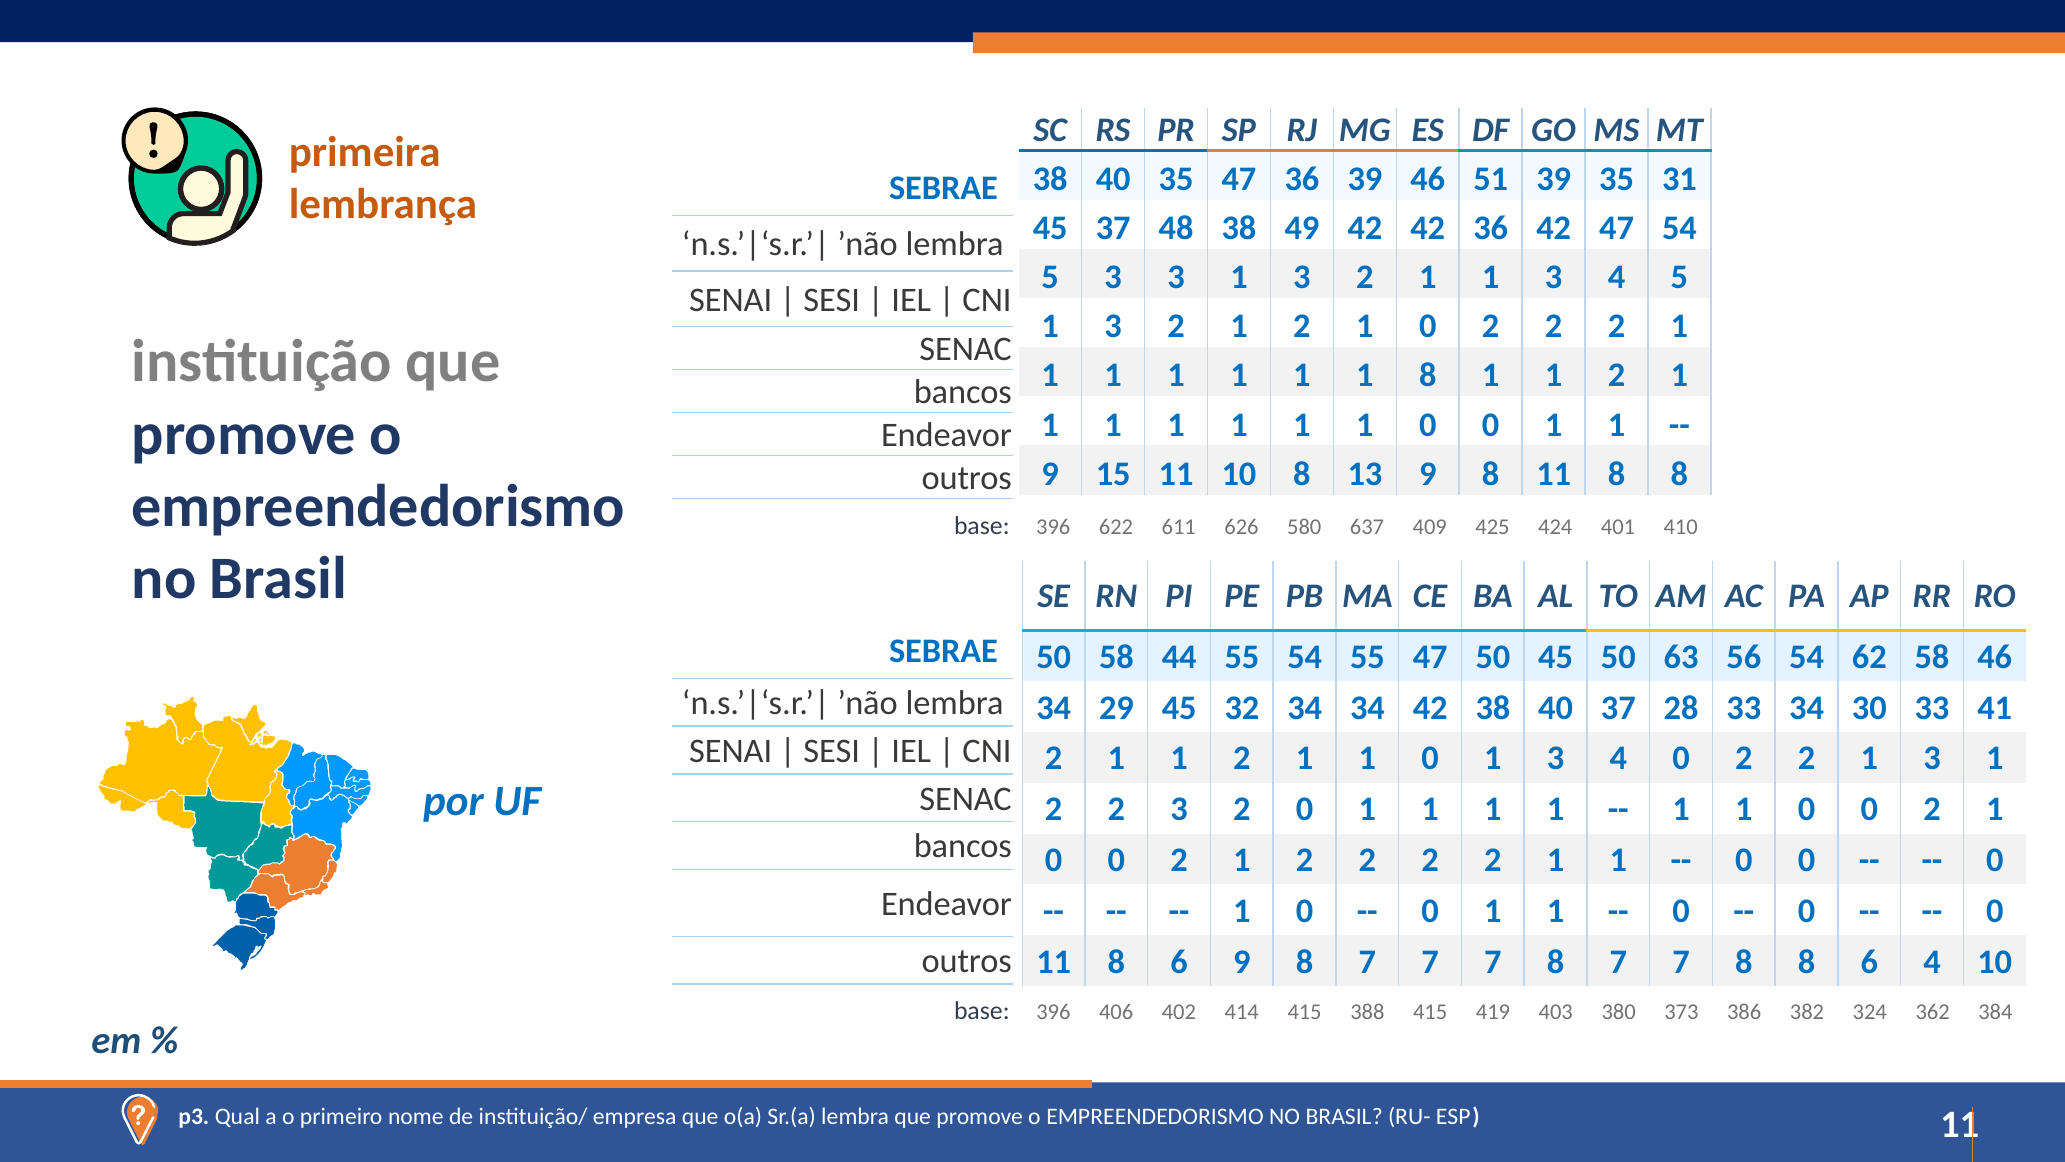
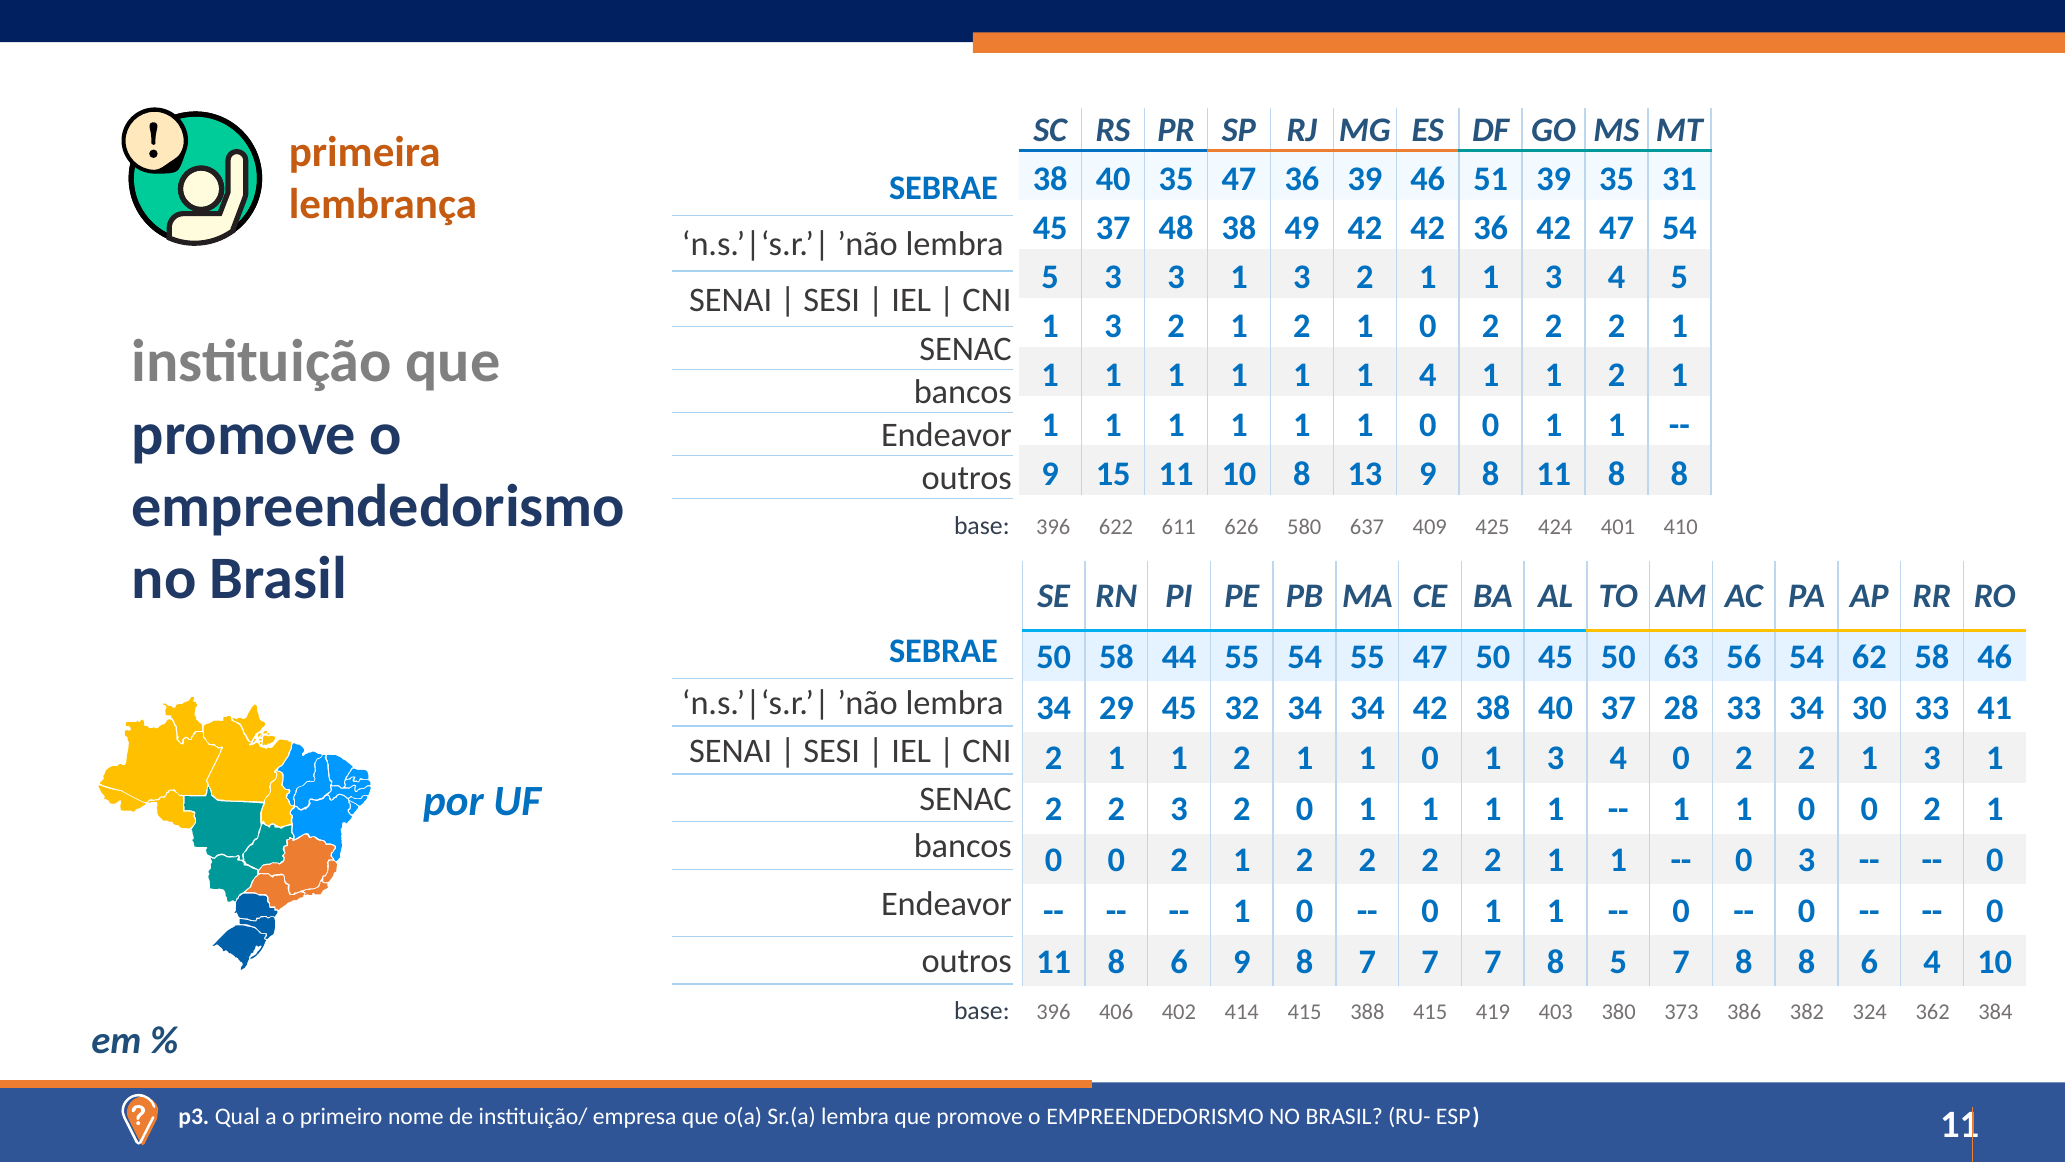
1 8: 8 -> 4
0 at (1807, 860): 0 -> 3
7 8 7: 7 -> 5
